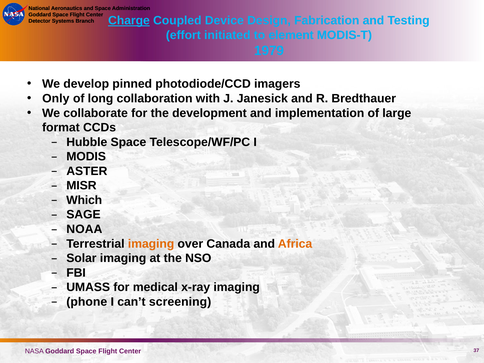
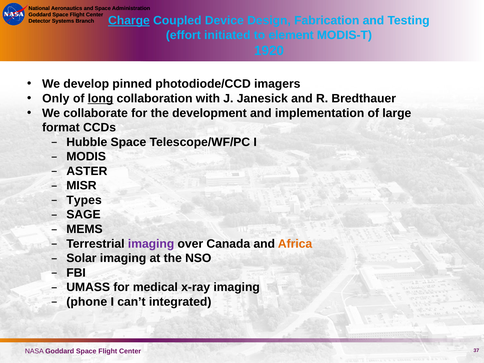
1979: 1979 -> 1920
long underline: none -> present
Which: Which -> Types
NOAA: NOAA -> MEMS
imaging at (151, 244) colour: orange -> purple
screening: screening -> integrated
